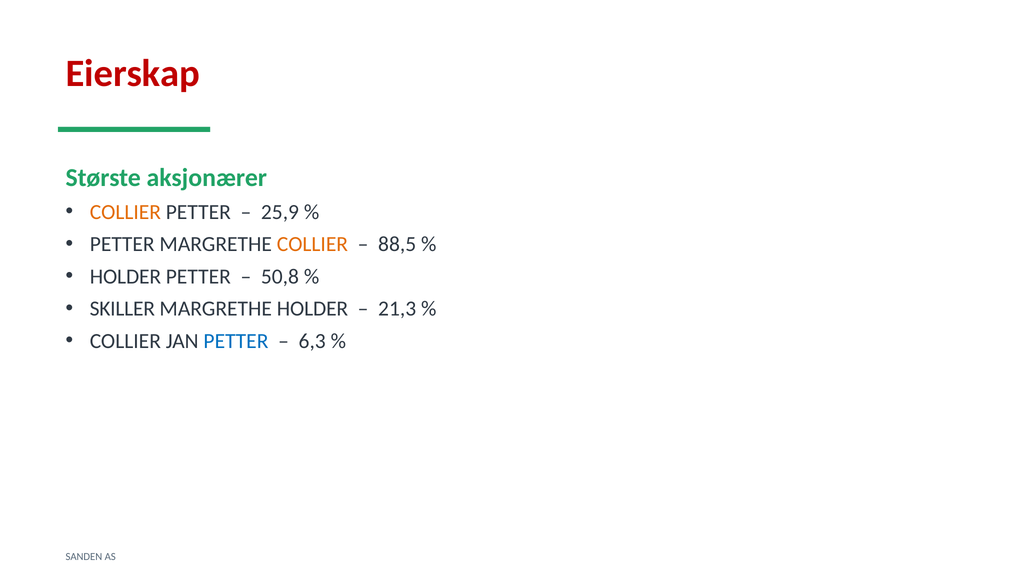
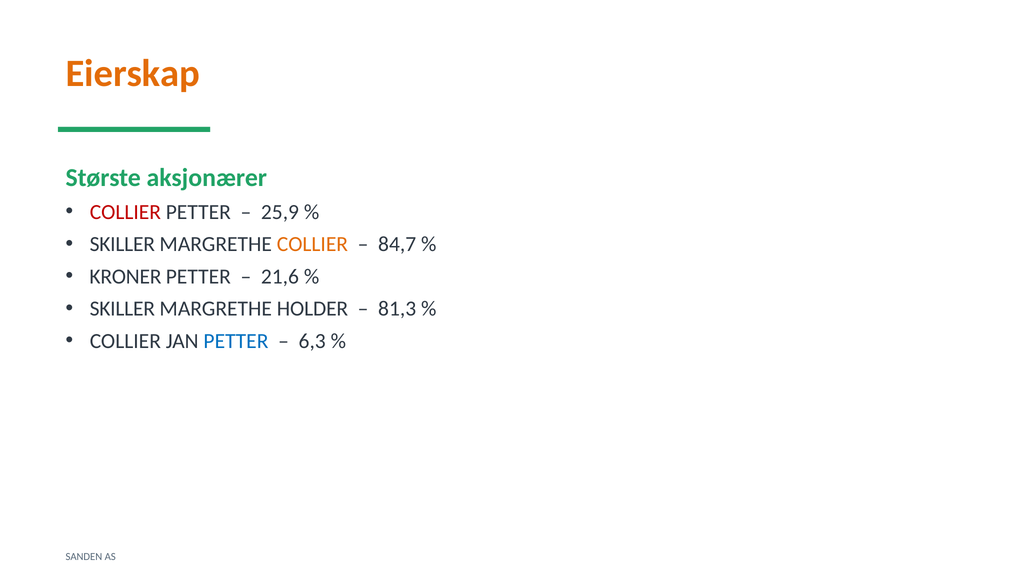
Eierskap colour: red -> orange
COLLIER at (125, 212) colour: orange -> red
PETTER at (122, 244): PETTER -> SKILLER
88,5: 88,5 -> 84,7
HOLDER at (125, 276): HOLDER -> KRONER
50,8: 50,8 -> 21,6
21,3: 21,3 -> 81,3
